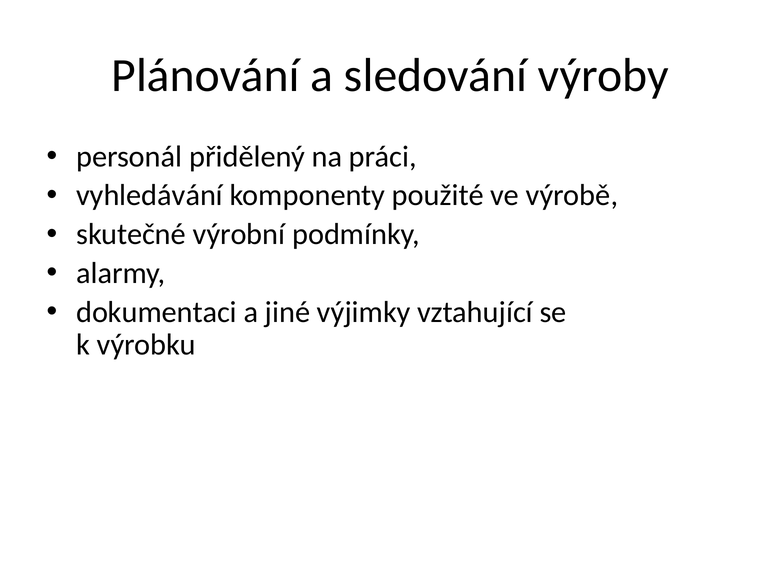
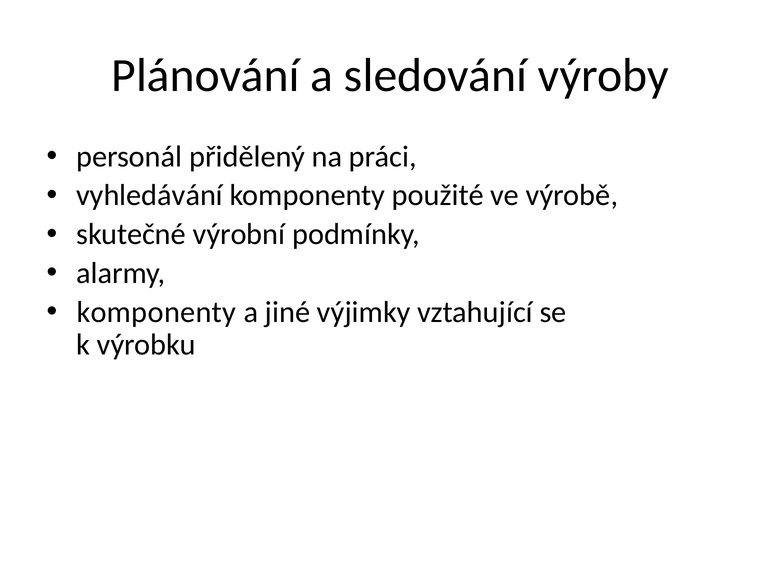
dokumentaci at (157, 312): dokumentaci -> komponenty
